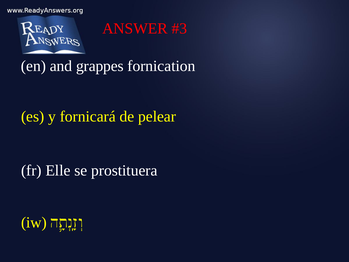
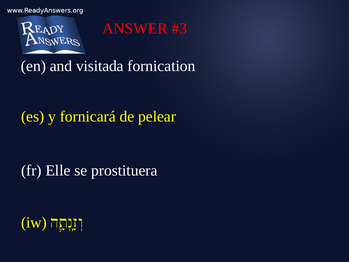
grappes: grappes -> visitada
